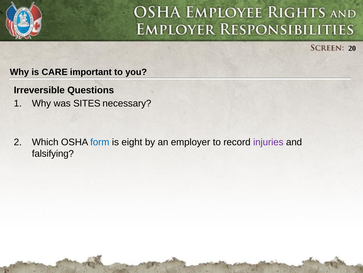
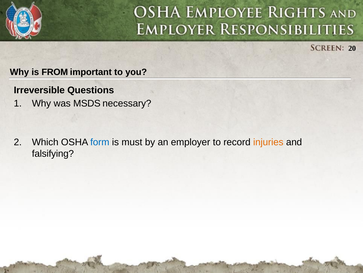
CARE: CARE -> FROM
SITES: SITES -> MSDS
eight: eight -> must
injuries colour: purple -> orange
